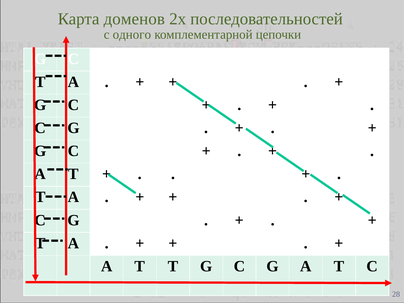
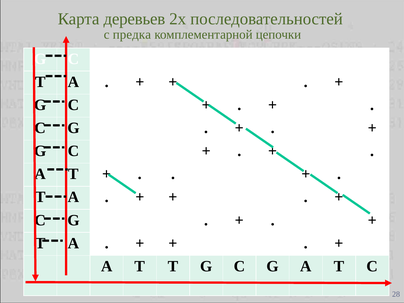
доменов: доменов -> деревьев
одного: одного -> предка
